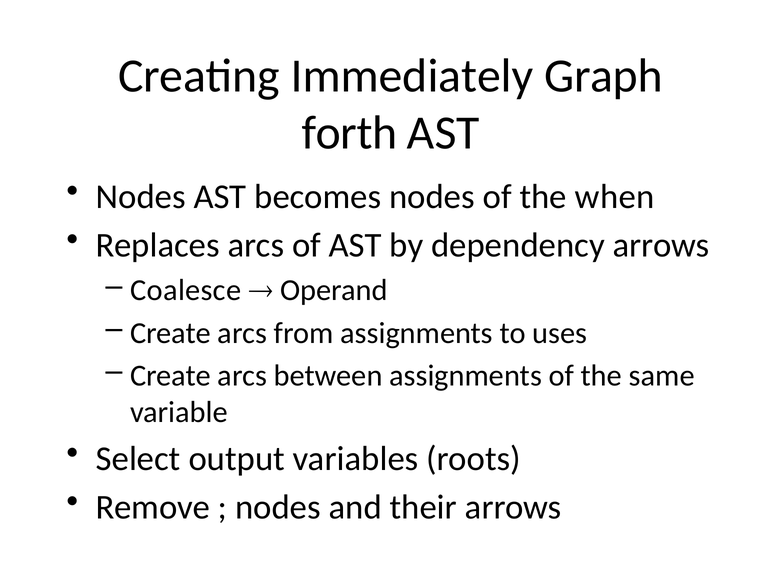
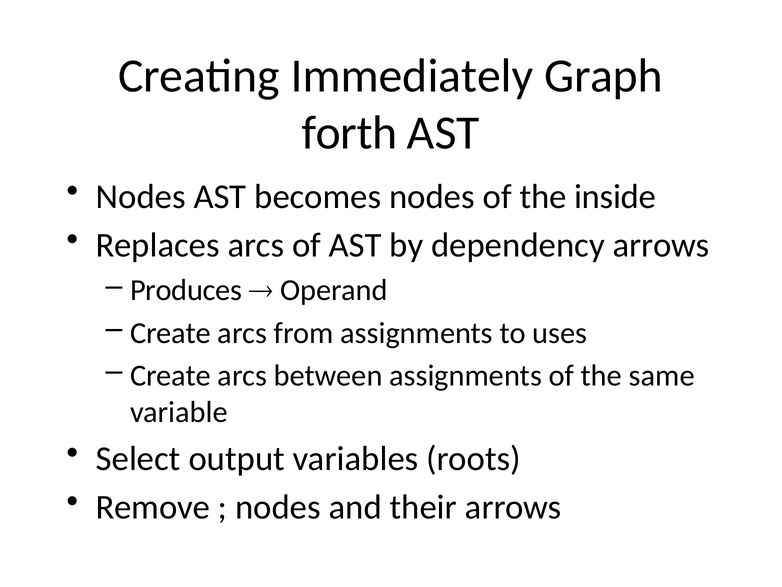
when: when -> inside
Coalesce: Coalesce -> Produces
